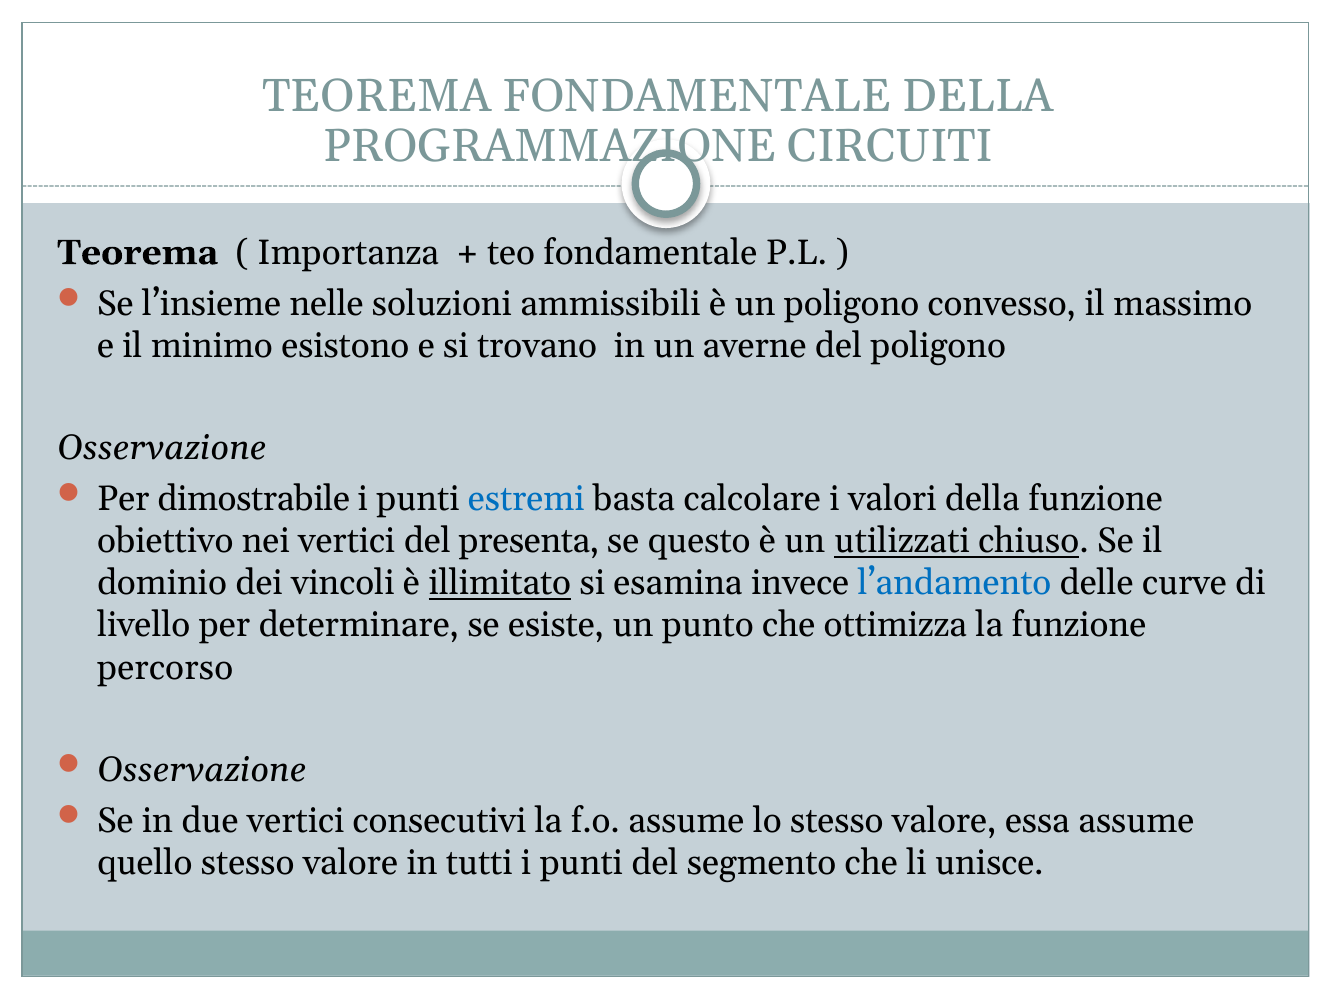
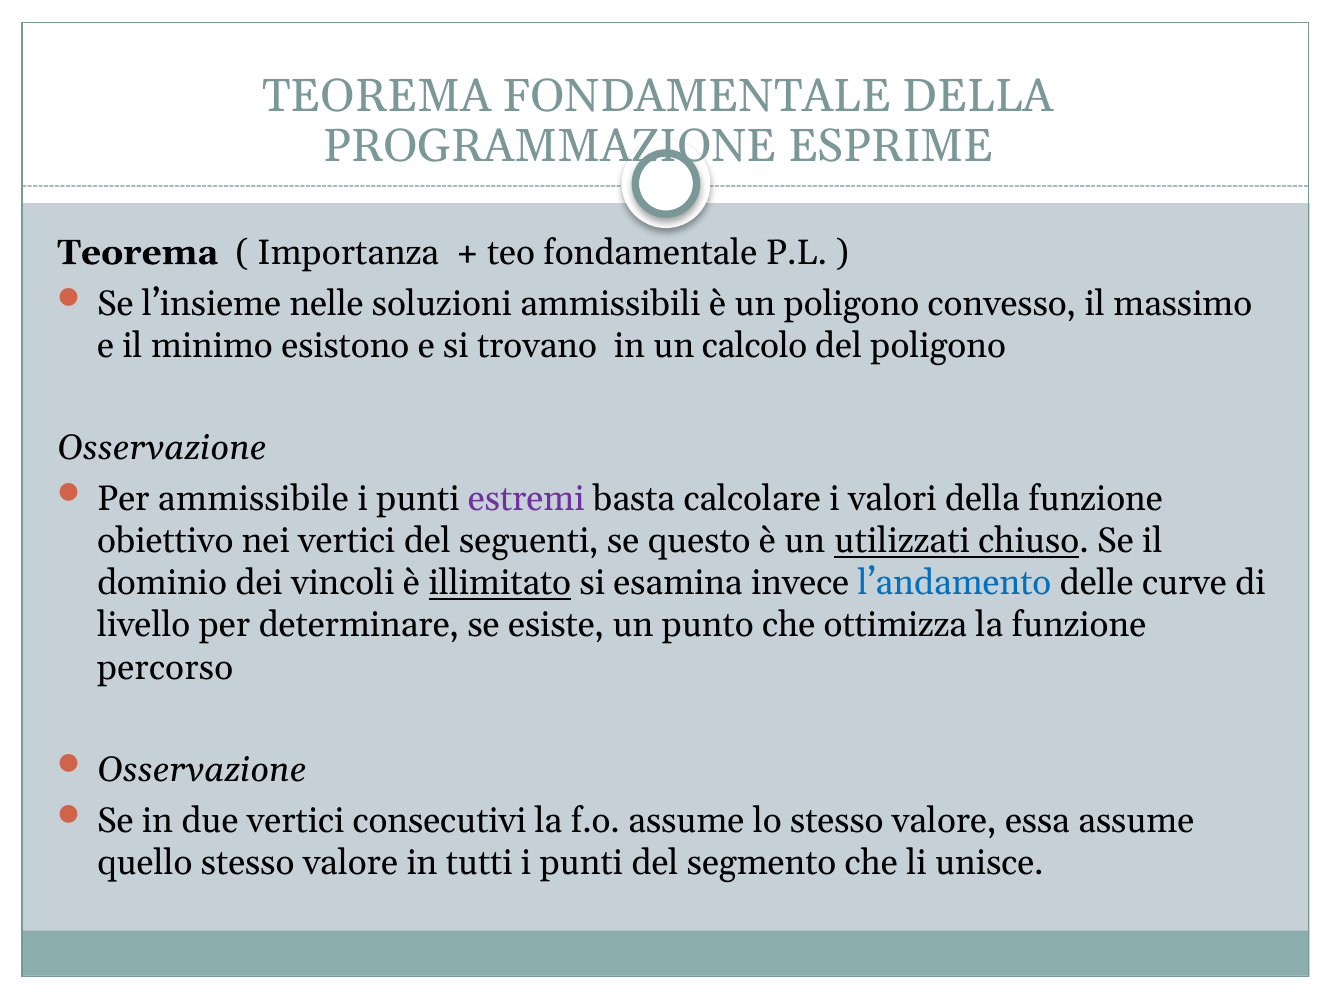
CIRCUITI: CIRCUITI -> ESPRIME
averne: averne -> calcolo
dimostrabile: dimostrabile -> ammissibile
estremi colour: blue -> purple
presenta: presenta -> seguenti
